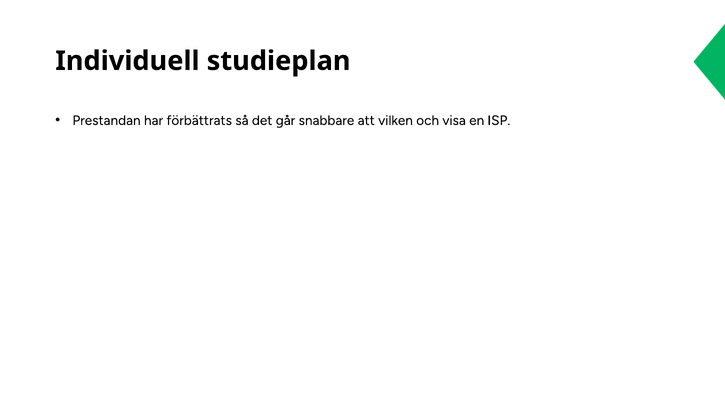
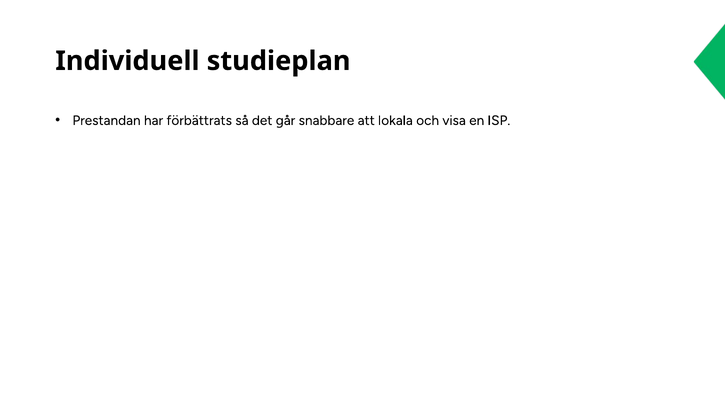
vilken: vilken -> lokala
